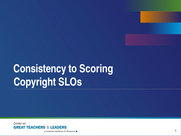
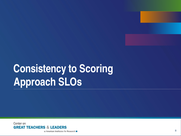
Copyright: Copyright -> Approach
